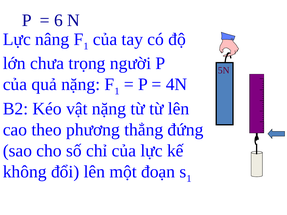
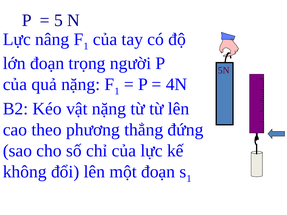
6: 6 -> 5
lớn chưa: chưa -> đoạn
